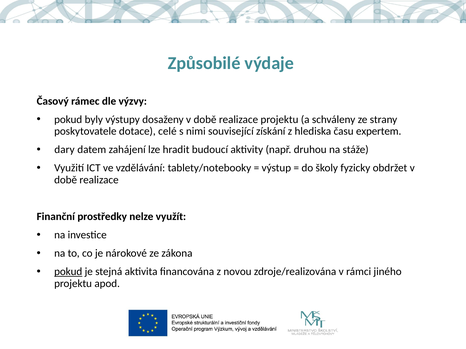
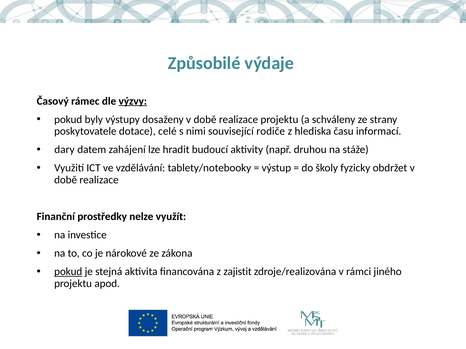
výzvy underline: none -> present
získání: získání -> rodiče
expertem: expertem -> informací
novou: novou -> zajistit
